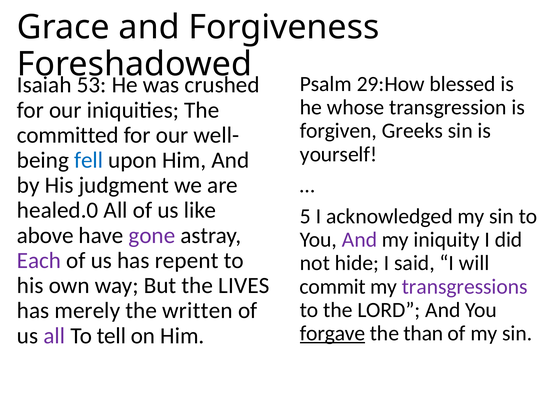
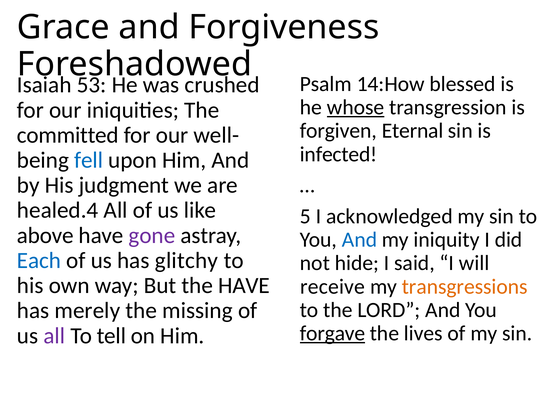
29:How: 29:How -> 14:How
whose underline: none -> present
Greeks: Greeks -> Eternal
yourself: yourself -> infected
healed.0: healed.0 -> healed.4
And at (360, 240) colour: purple -> blue
Each colour: purple -> blue
repent: repent -> glitchy
the LIVES: LIVES -> HAVE
commit: commit -> receive
transgressions colour: purple -> orange
written: written -> missing
than: than -> lives
